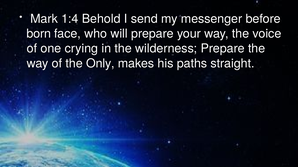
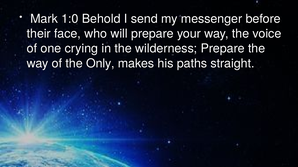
1:4: 1:4 -> 1:0
born: born -> their
